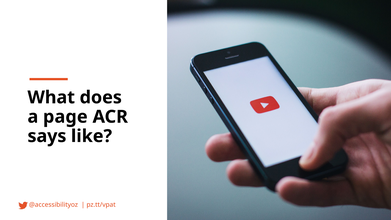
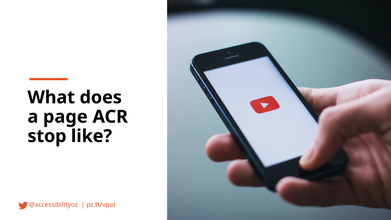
says: says -> stop
